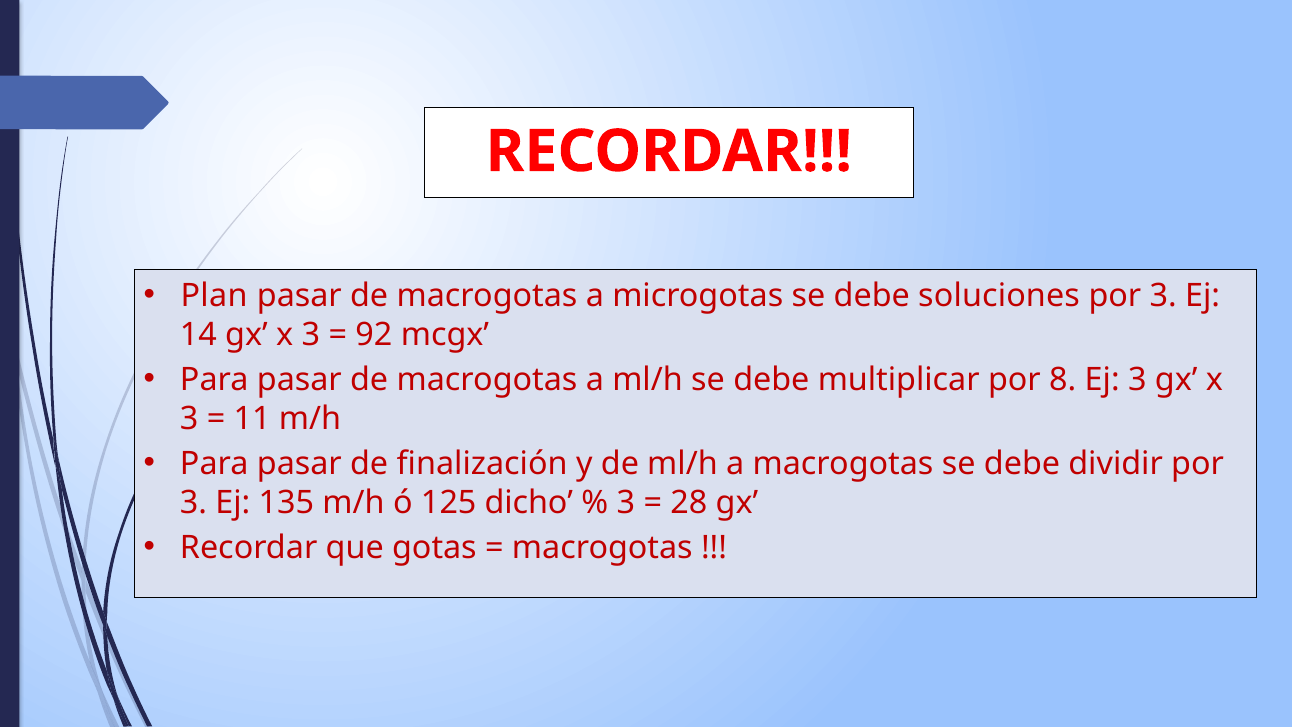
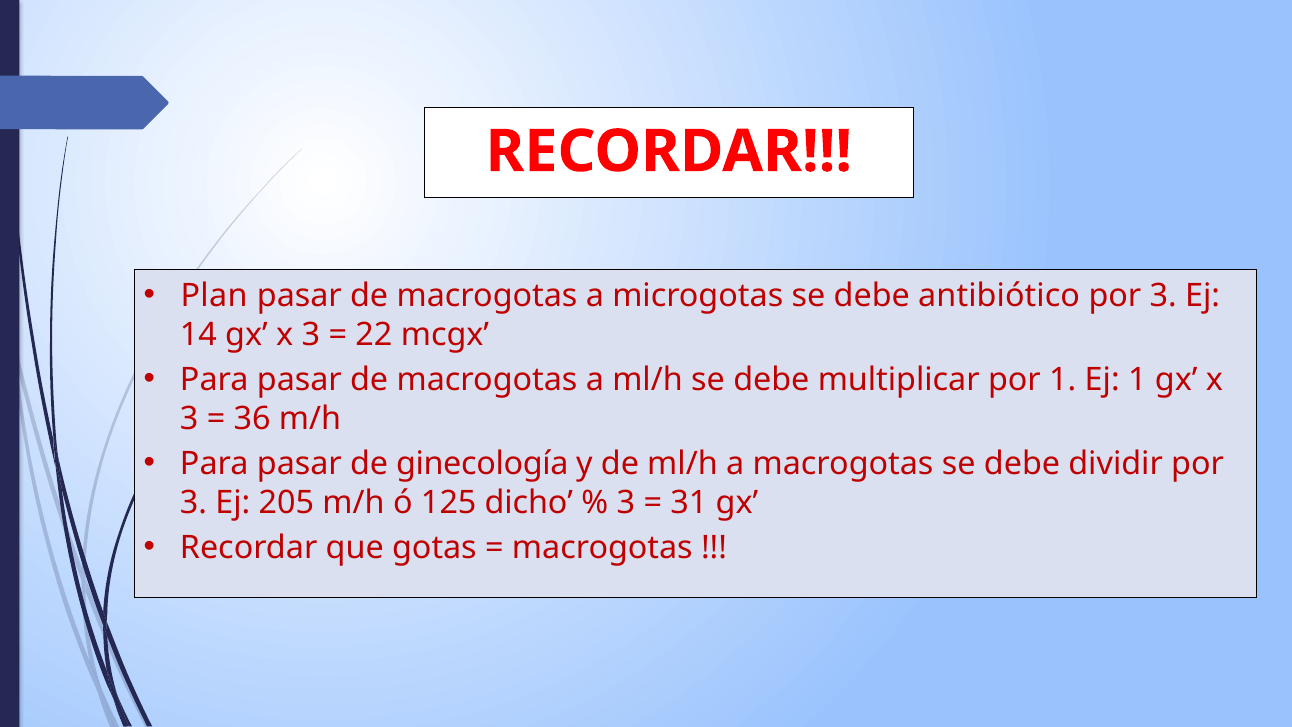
soluciones: soluciones -> antibiótico
92: 92 -> 22
por 8: 8 -> 1
Ej 3: 3 -> 1
11: 11 -> 36
finalización: finalización -> ginecología
135: 135 -> 205
28: 28 -> 31
